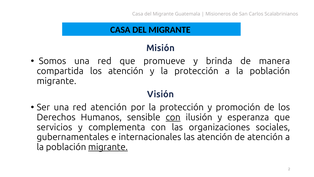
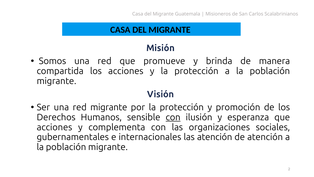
los atención: atención -> acciones
red atención: atención -> migrante
servicios at (54, 127): servicios -> acciones
migrante at (108, 147) underline: present -> none
